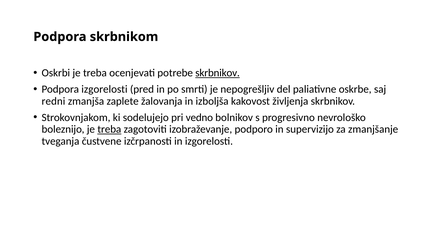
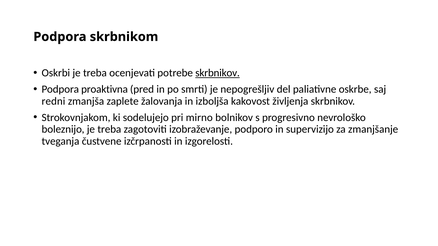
Podpora izgorelosti: izgorelosti -> proaktivna
vedno: vedno -> mirno
treba at (109, 129) underline: present -> none
